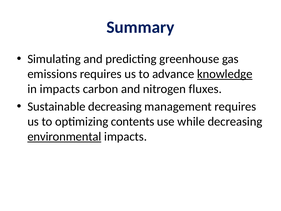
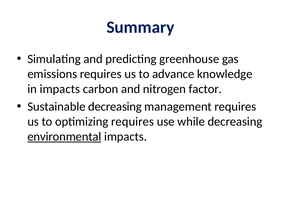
knowledge underline: present -> none
fluxes: fluxes -> factor
optimizing contents: contents -> requires
